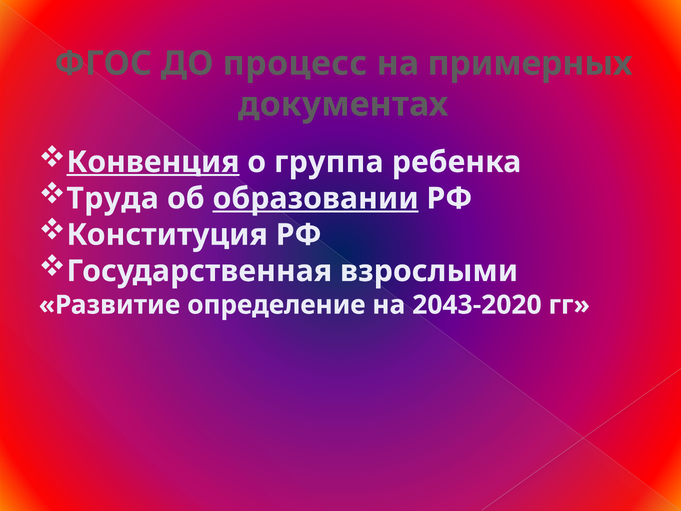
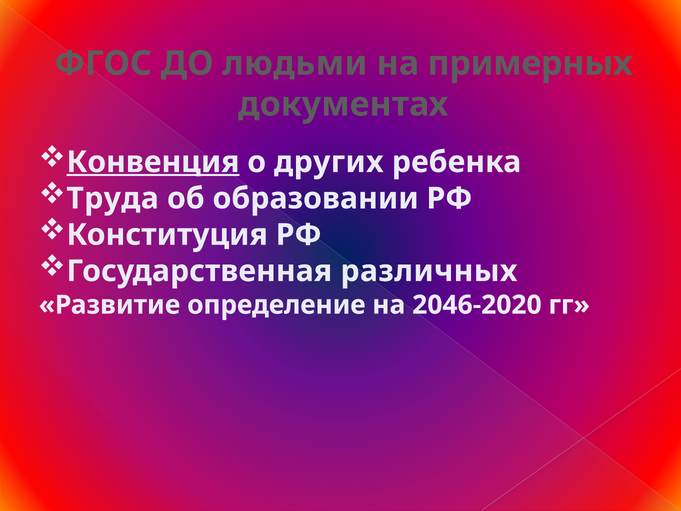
процесс: процесс -> людьми
группа: группа -> других
образовании underline: present -> none
взрослыми: взрослыми -> различных
2043-2020: 2043-2020 -> 2046-2020
